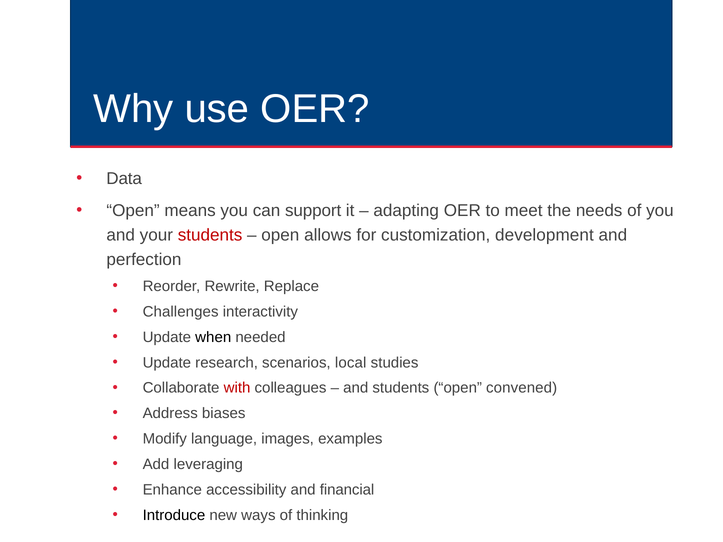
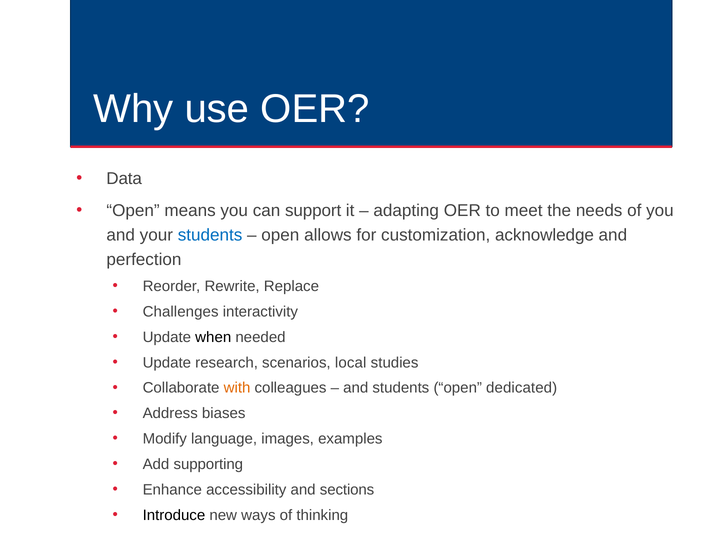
students at (210, 235) colour: red -> blue
development: development -> acknowledge
with colour: red -> orange
convened: convened -> dedicated
leveraging: leveraging -> supporting
financial: financial -> sections
